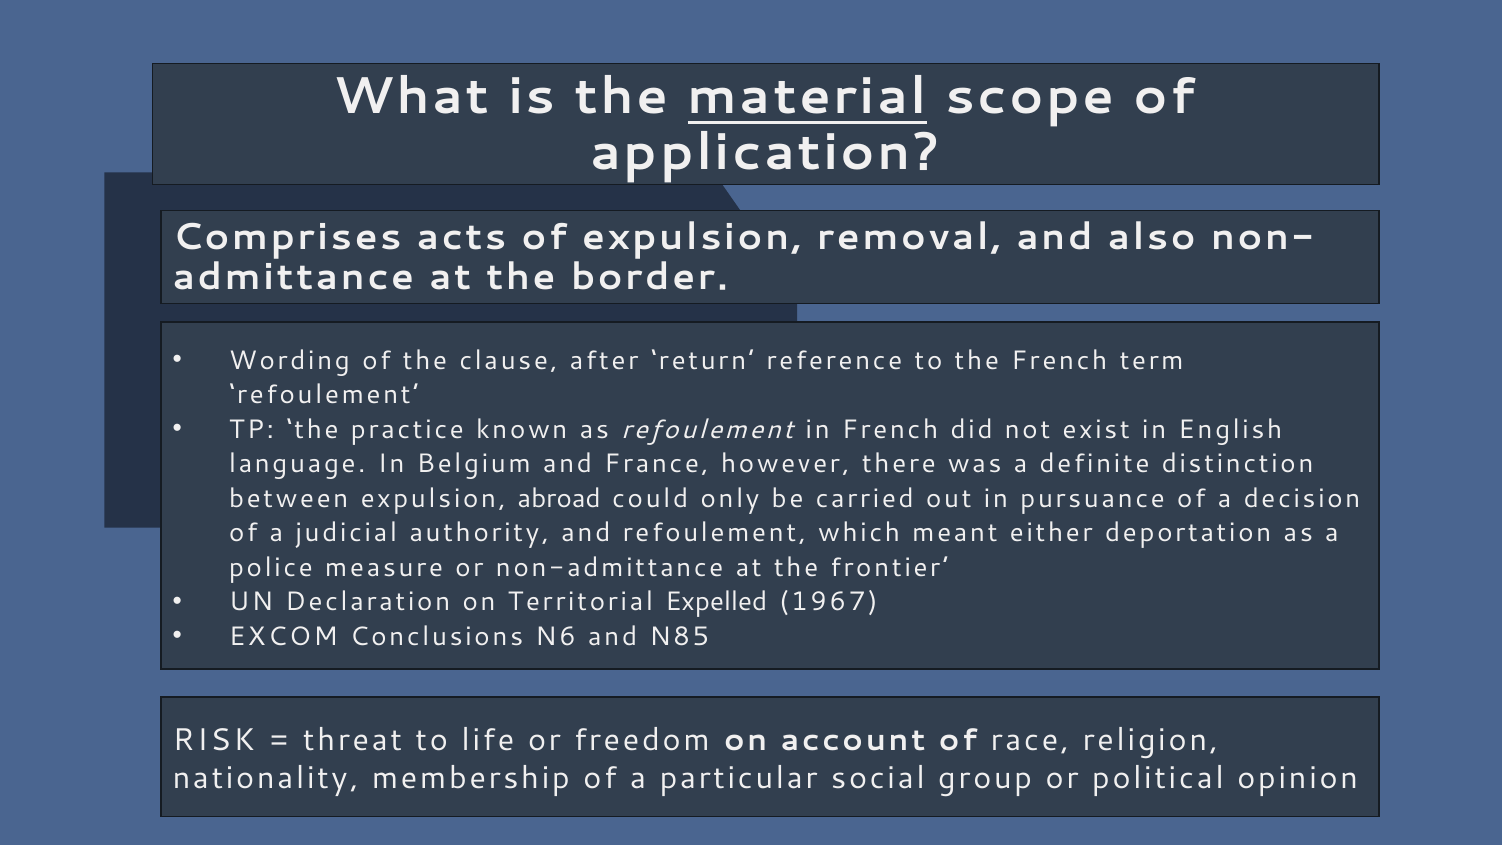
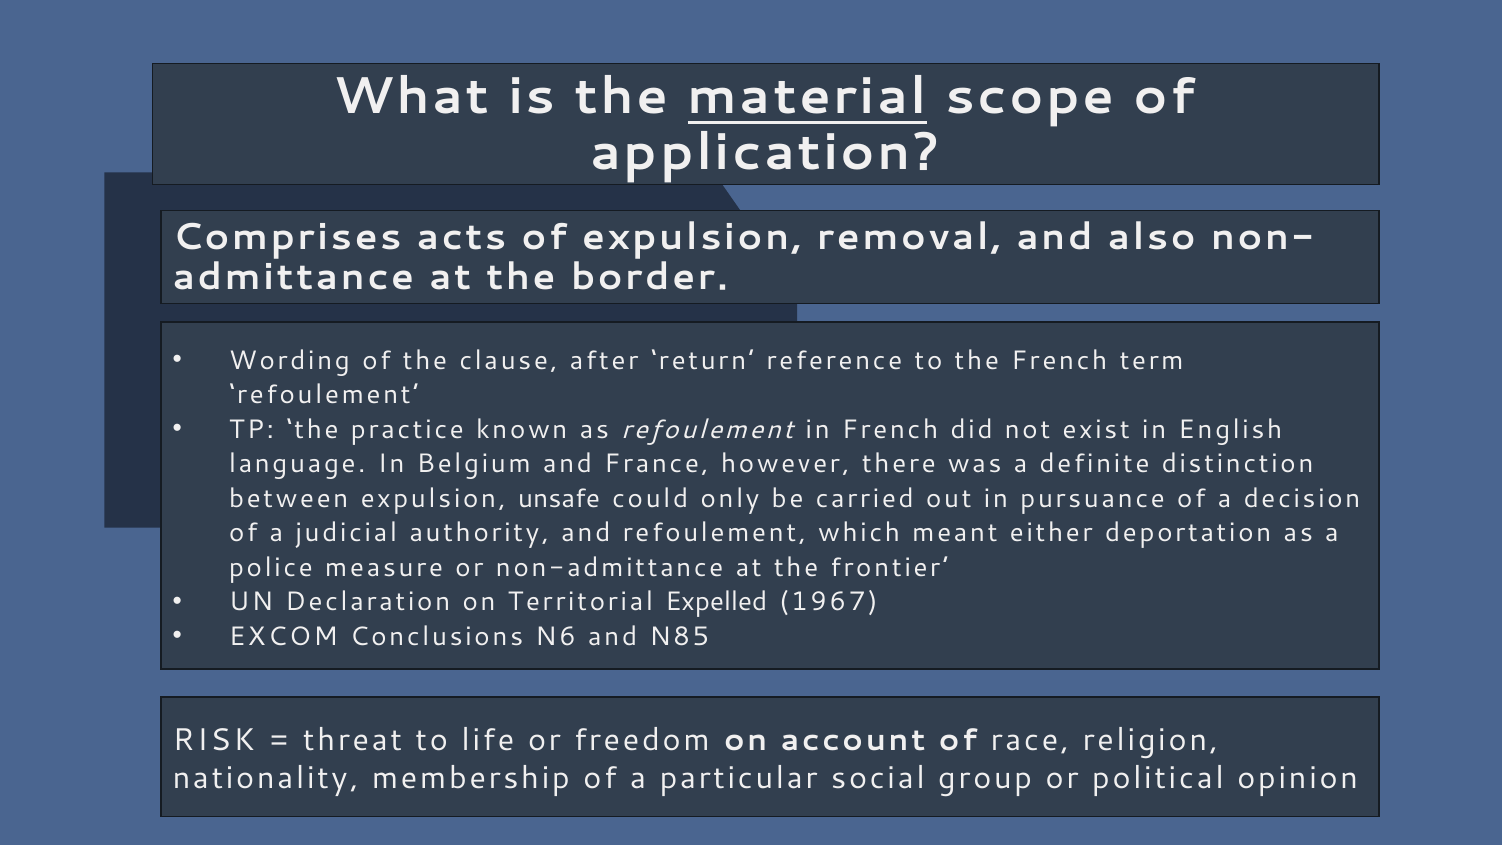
abroad: abroad -> unsafe
